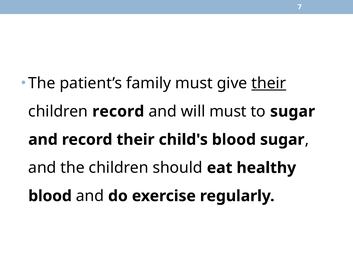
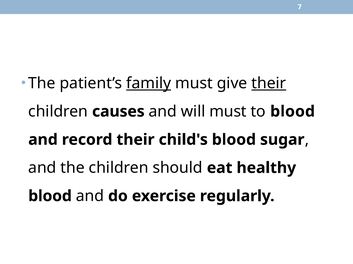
family underline: none -> present
children record: record -> causes
to sugar: sugar -> blood
